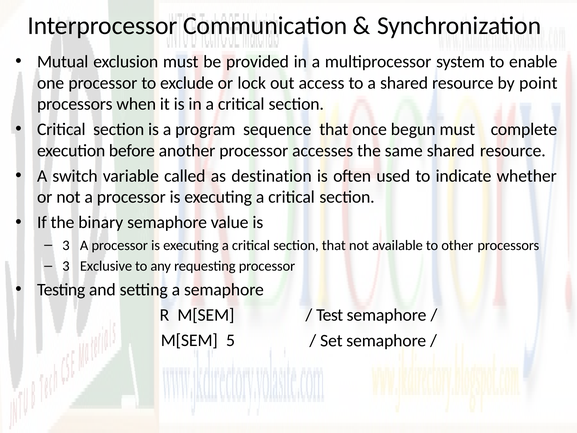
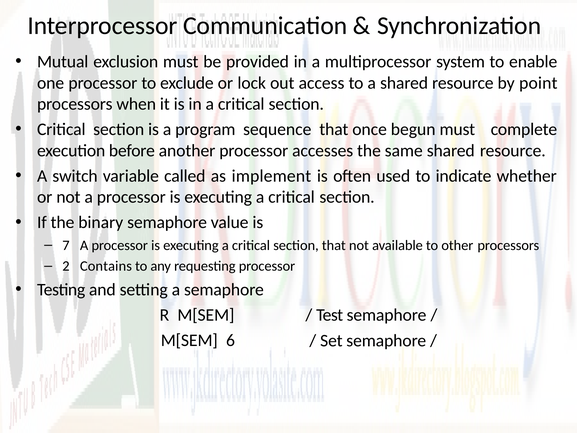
destination: destination -> implement
3 at (66, 245): 3 -> 7
3 at (66, 266): 3 -> 2
Exclusive: Exclusive -> Contains
5: 5 -> 6
